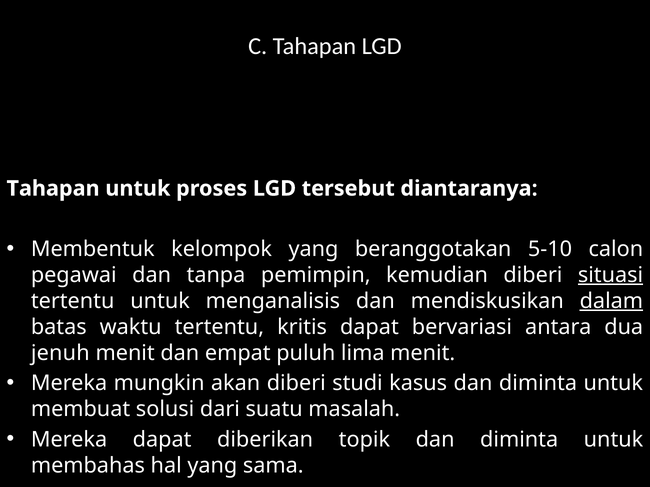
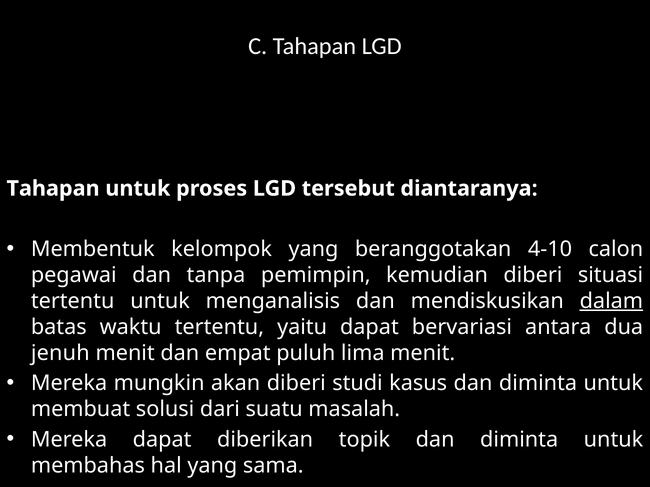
5-10: 5-10 -> 4-10
situasi underline: present -> none
kritis: kritis -> yaitu
